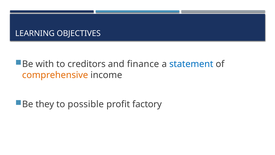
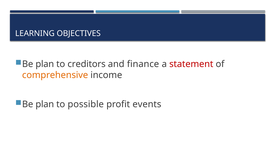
with at (45, 64): with -> plan
statement colour: blue -> red
they at (45, 104): they -> plan
factory: factory -> events
